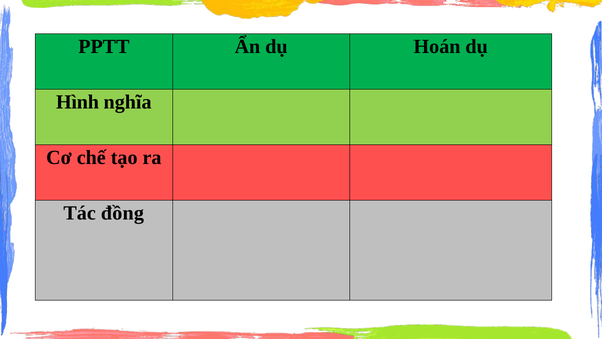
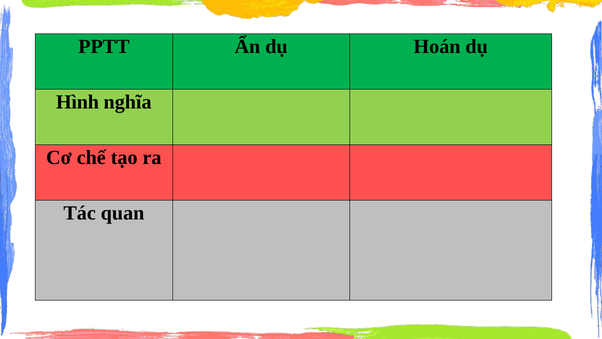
đồng: đồng -> quan
